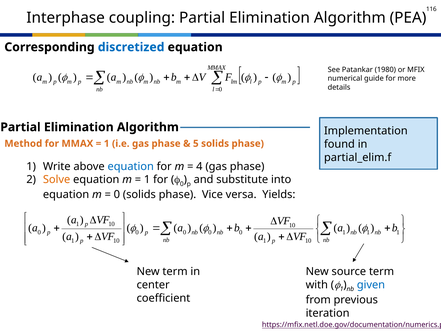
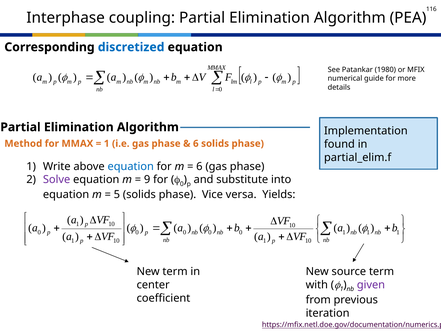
5 at (196, 143): 5 -> 6
4 at (199, 166): 4 -> 6
Solve colour: orange -> purple
1 at (147, 179): 1 -> 9
0 at (117, 195): 0 -> 5
given colour: blue -> purple
